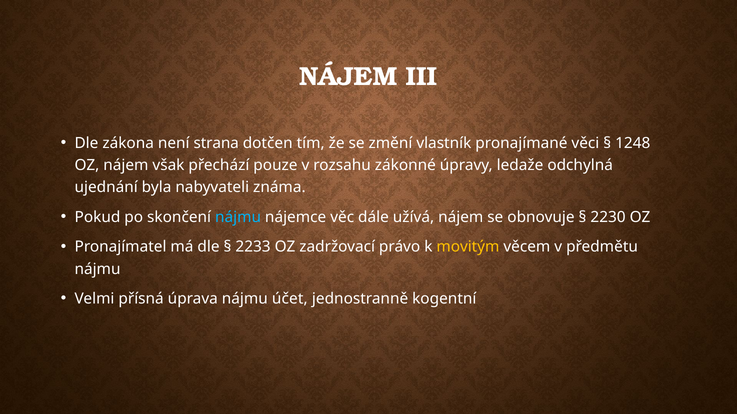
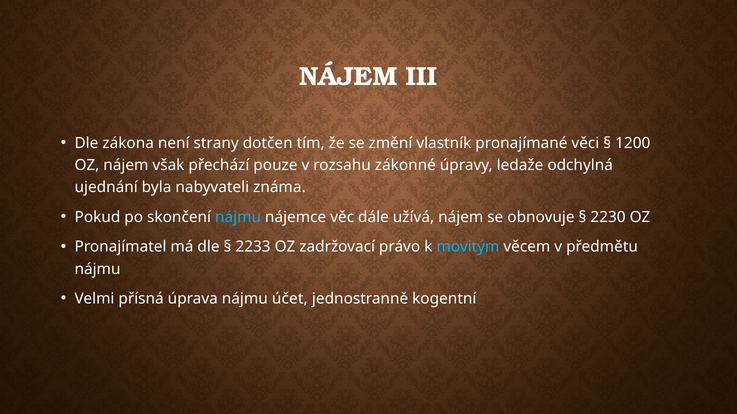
strana: strana -> strany
1248: 1248 -> 1200
movitým colour: yellow -> light blue
